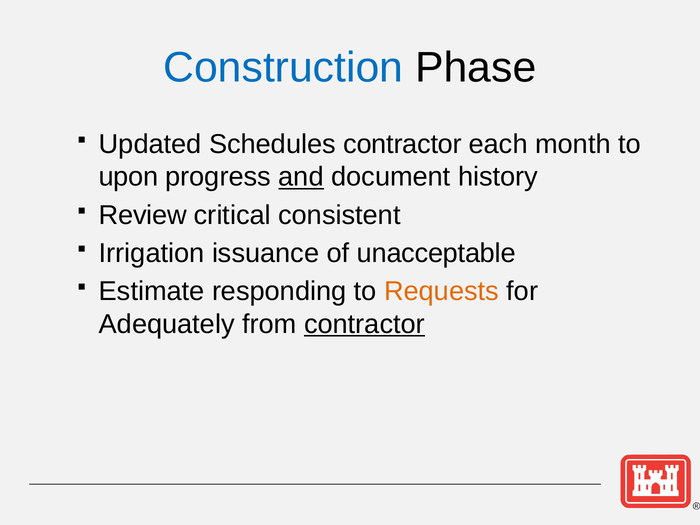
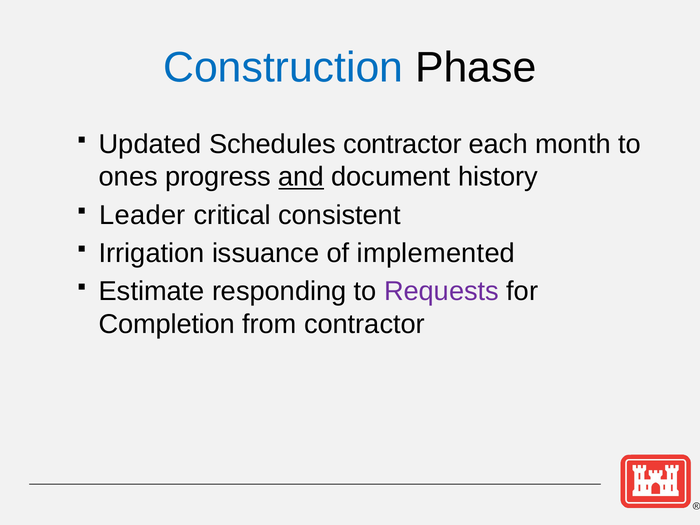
upon: upon -> ones
Review: Review -> Leader
unacceptable: unacceptable -> implemented
Requests colour: orange -> purple
Adequately: Adequately -> Completion
contractor at (364, 324) underline: present -> none
